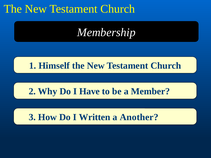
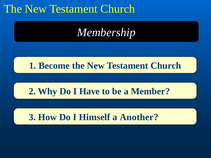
Himself: Himself -> Become
Written: Written -> Himself
